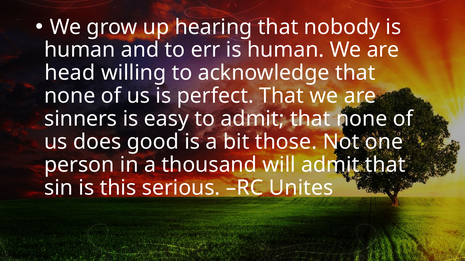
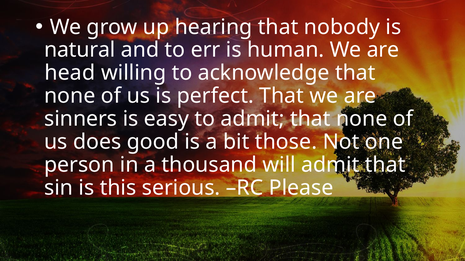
human at (80, 50): human -> natural
Unites: Unites -> Please
